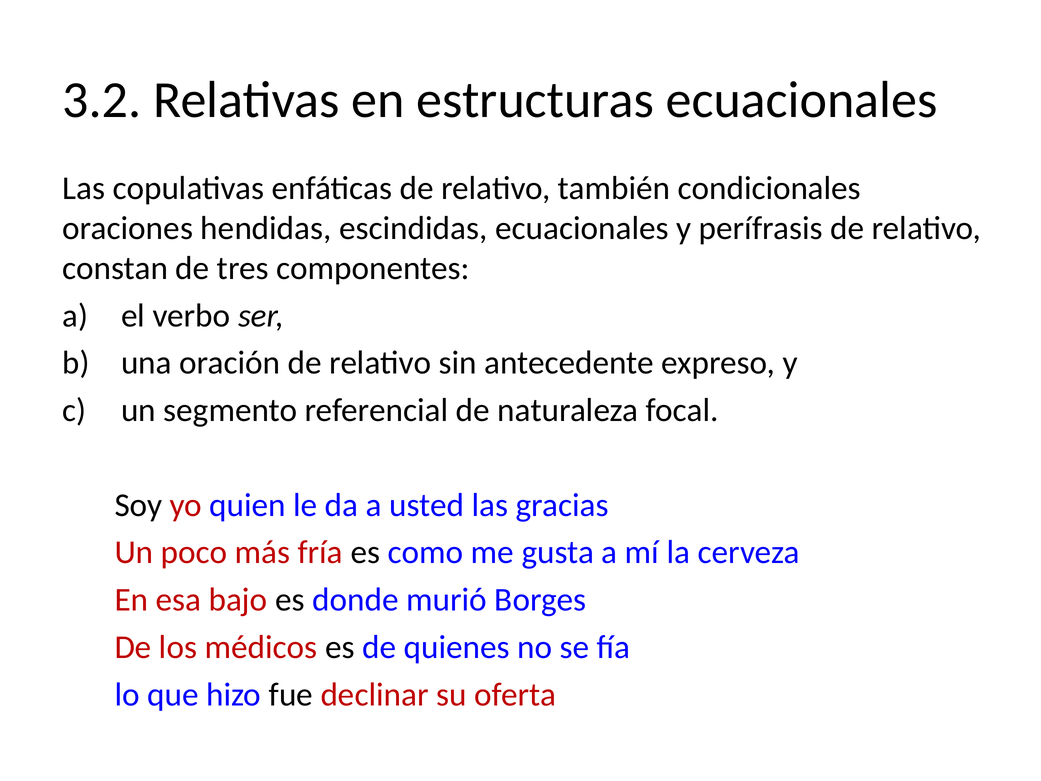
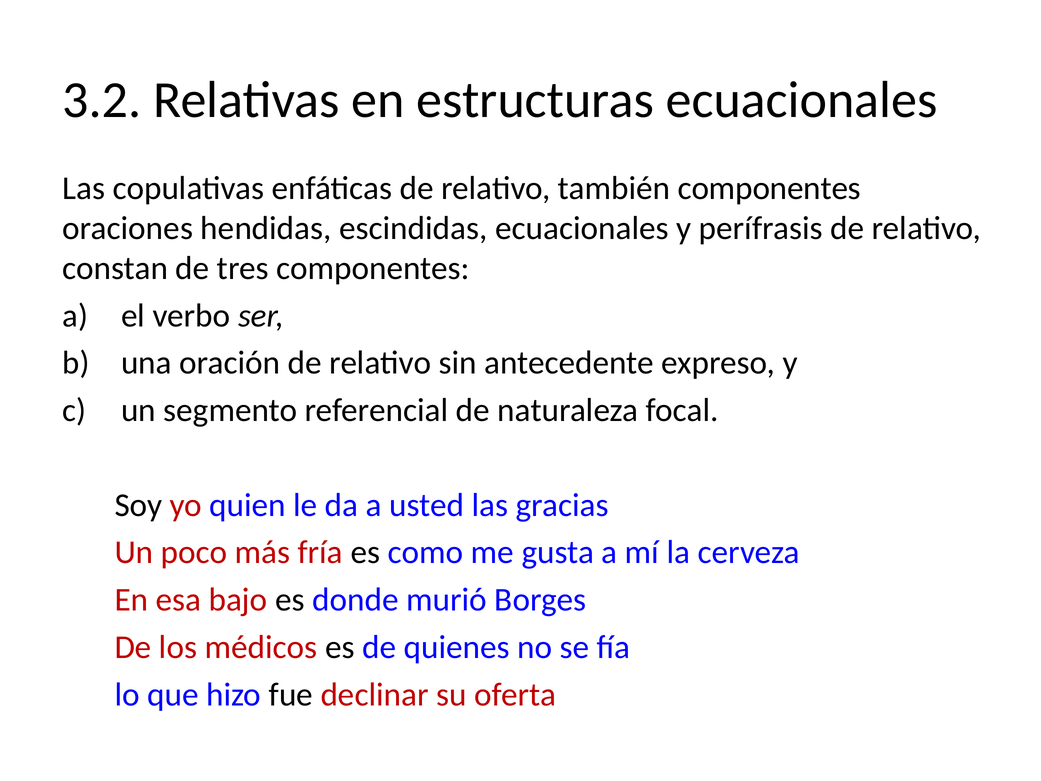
también condicionales: condicionales -> componentes
